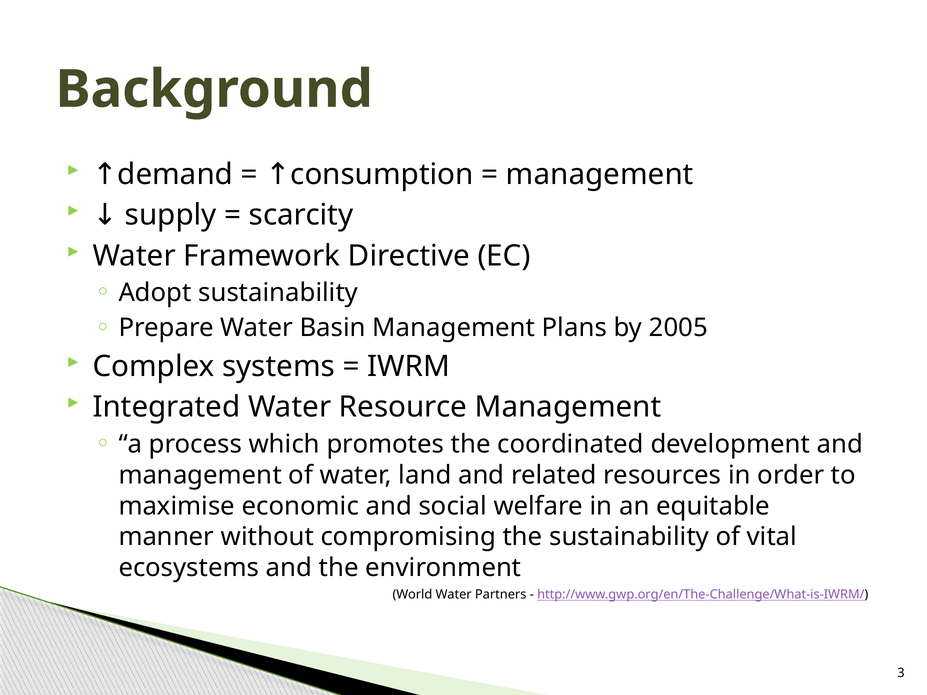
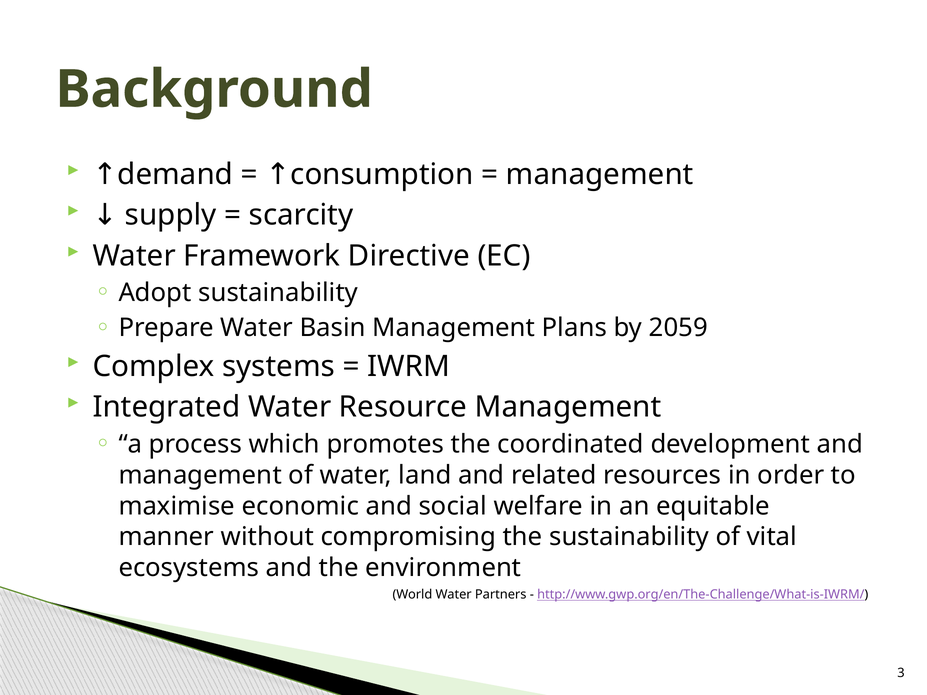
2005: 2005 -> 2059
